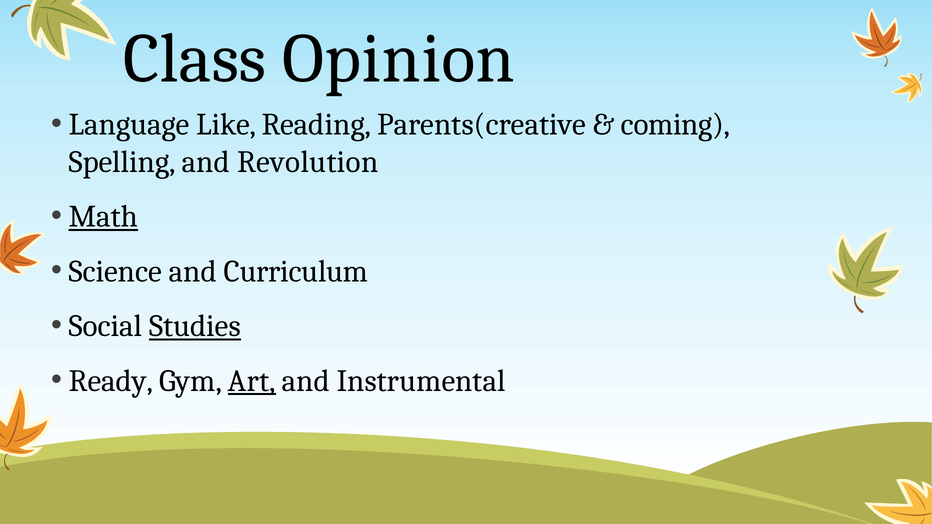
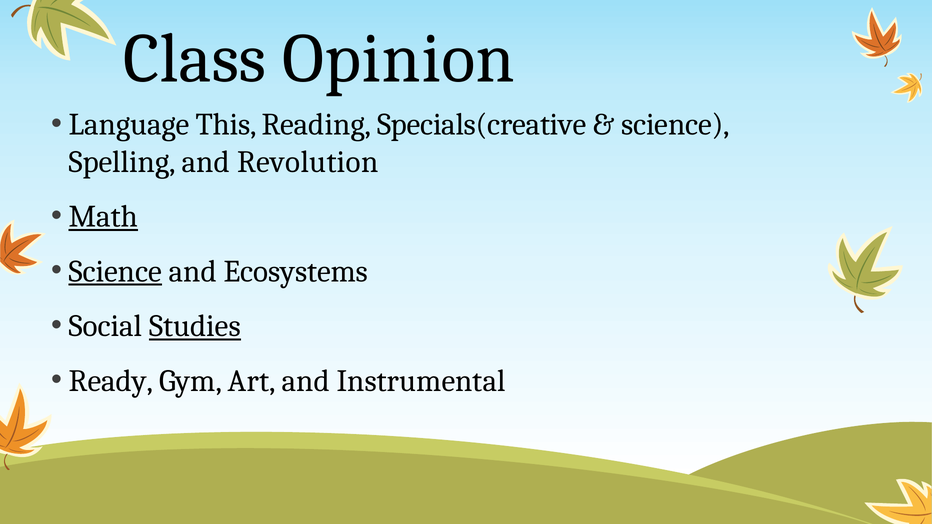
Like: Like -> This
Parents(creative: Parents(creative -> Specials(creative
coming at (676, 125): coming -> science
Science at (115, 271) underline: none -> present
Curriculum: Curriculum -> Ecosystems
Art underline: present -> none
